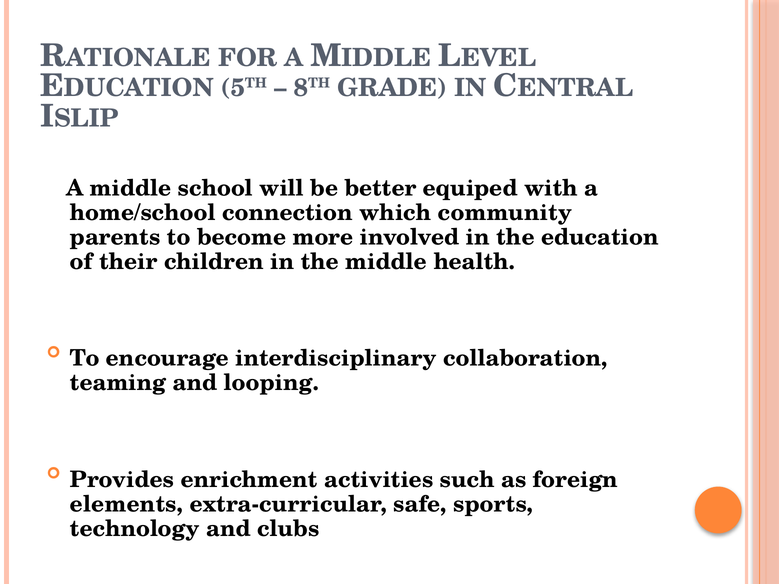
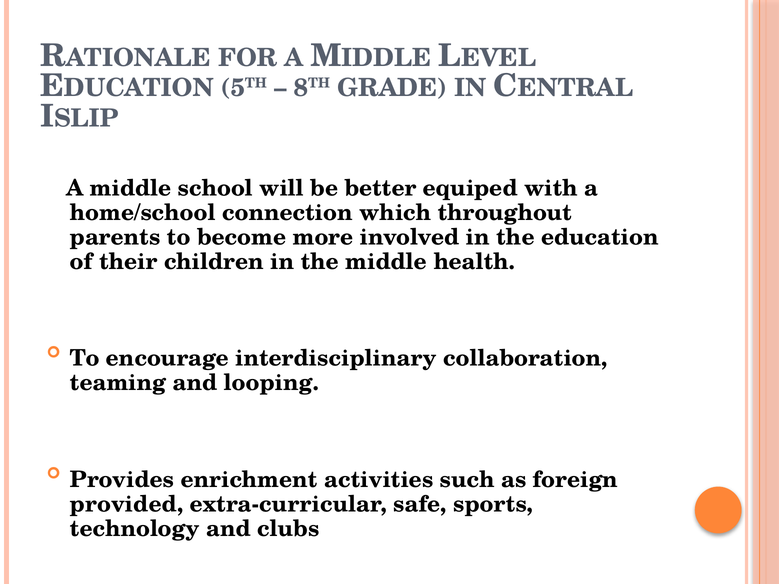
community: community -> throughout
elements: elements -> provided
